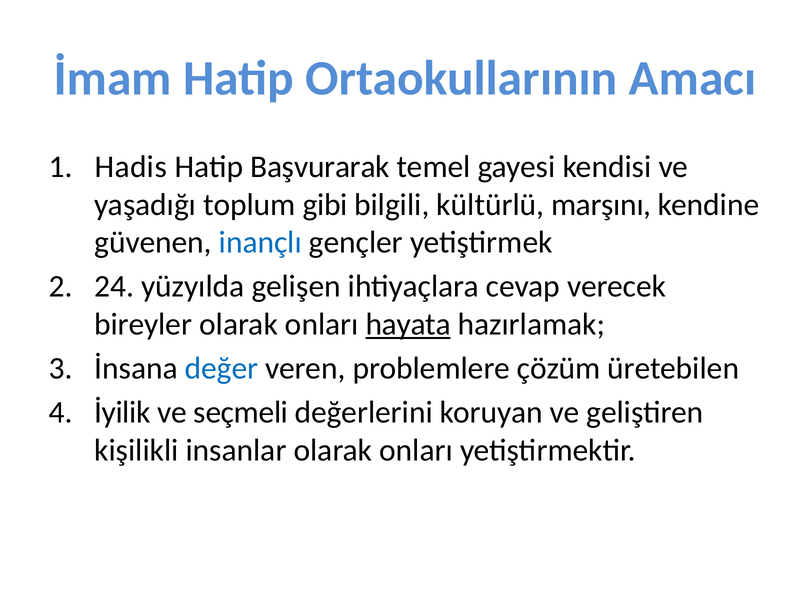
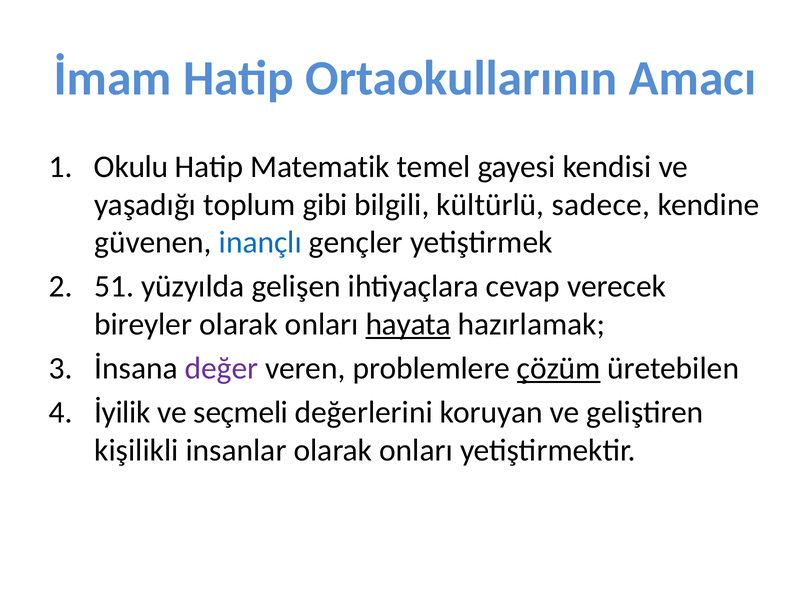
Hadis: Hadis -> Okulu
Başvurarak: Başvurarak -> Matematik
marşını: marşını -> sadece
24: 24 -> 51
değer colour: blue -> purple
çözüm underline: none -> present
